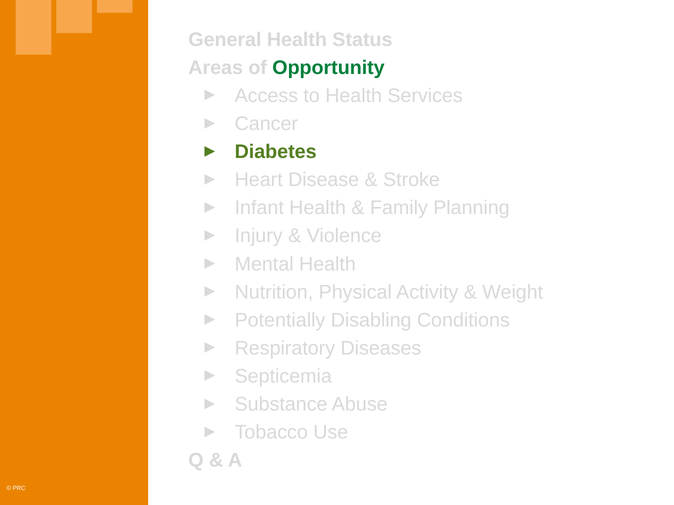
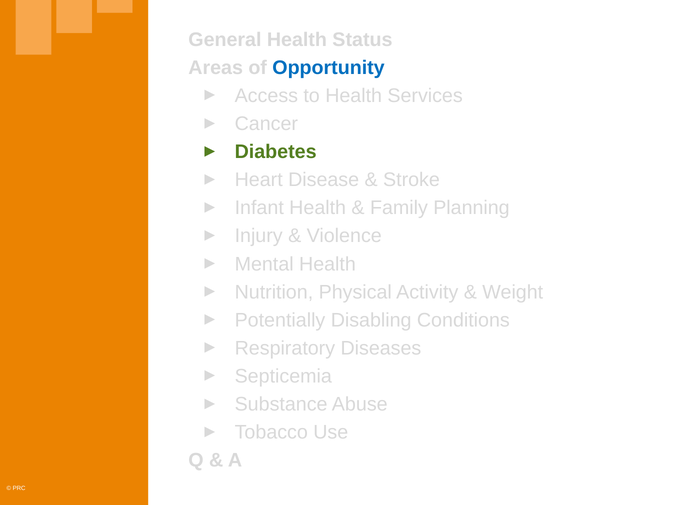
Opportunity colour: green -> blue
